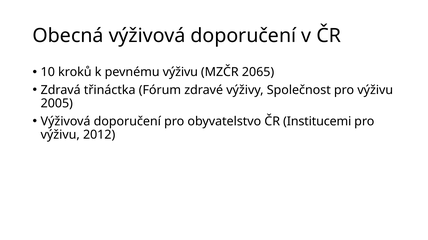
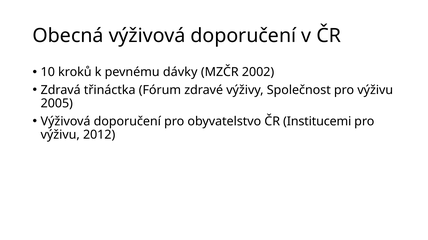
pevnému výživu: výživu -> dávky
2065: 2065 -> 2002
